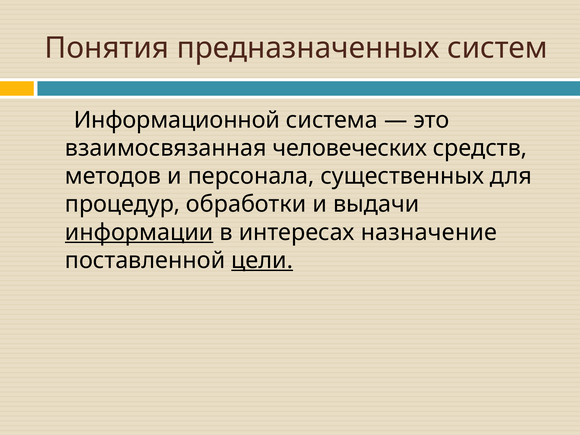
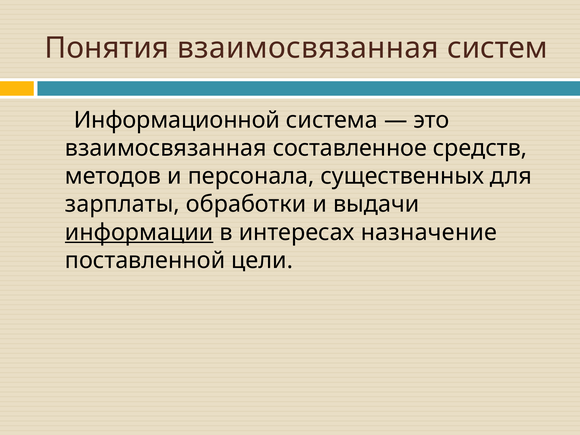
Понятия предназначенных: предназначенных -> взаимосвязанная
человеческих: человеческих -> составленное
процедур: процедур -> зарплаты
цели underline: present -> none
